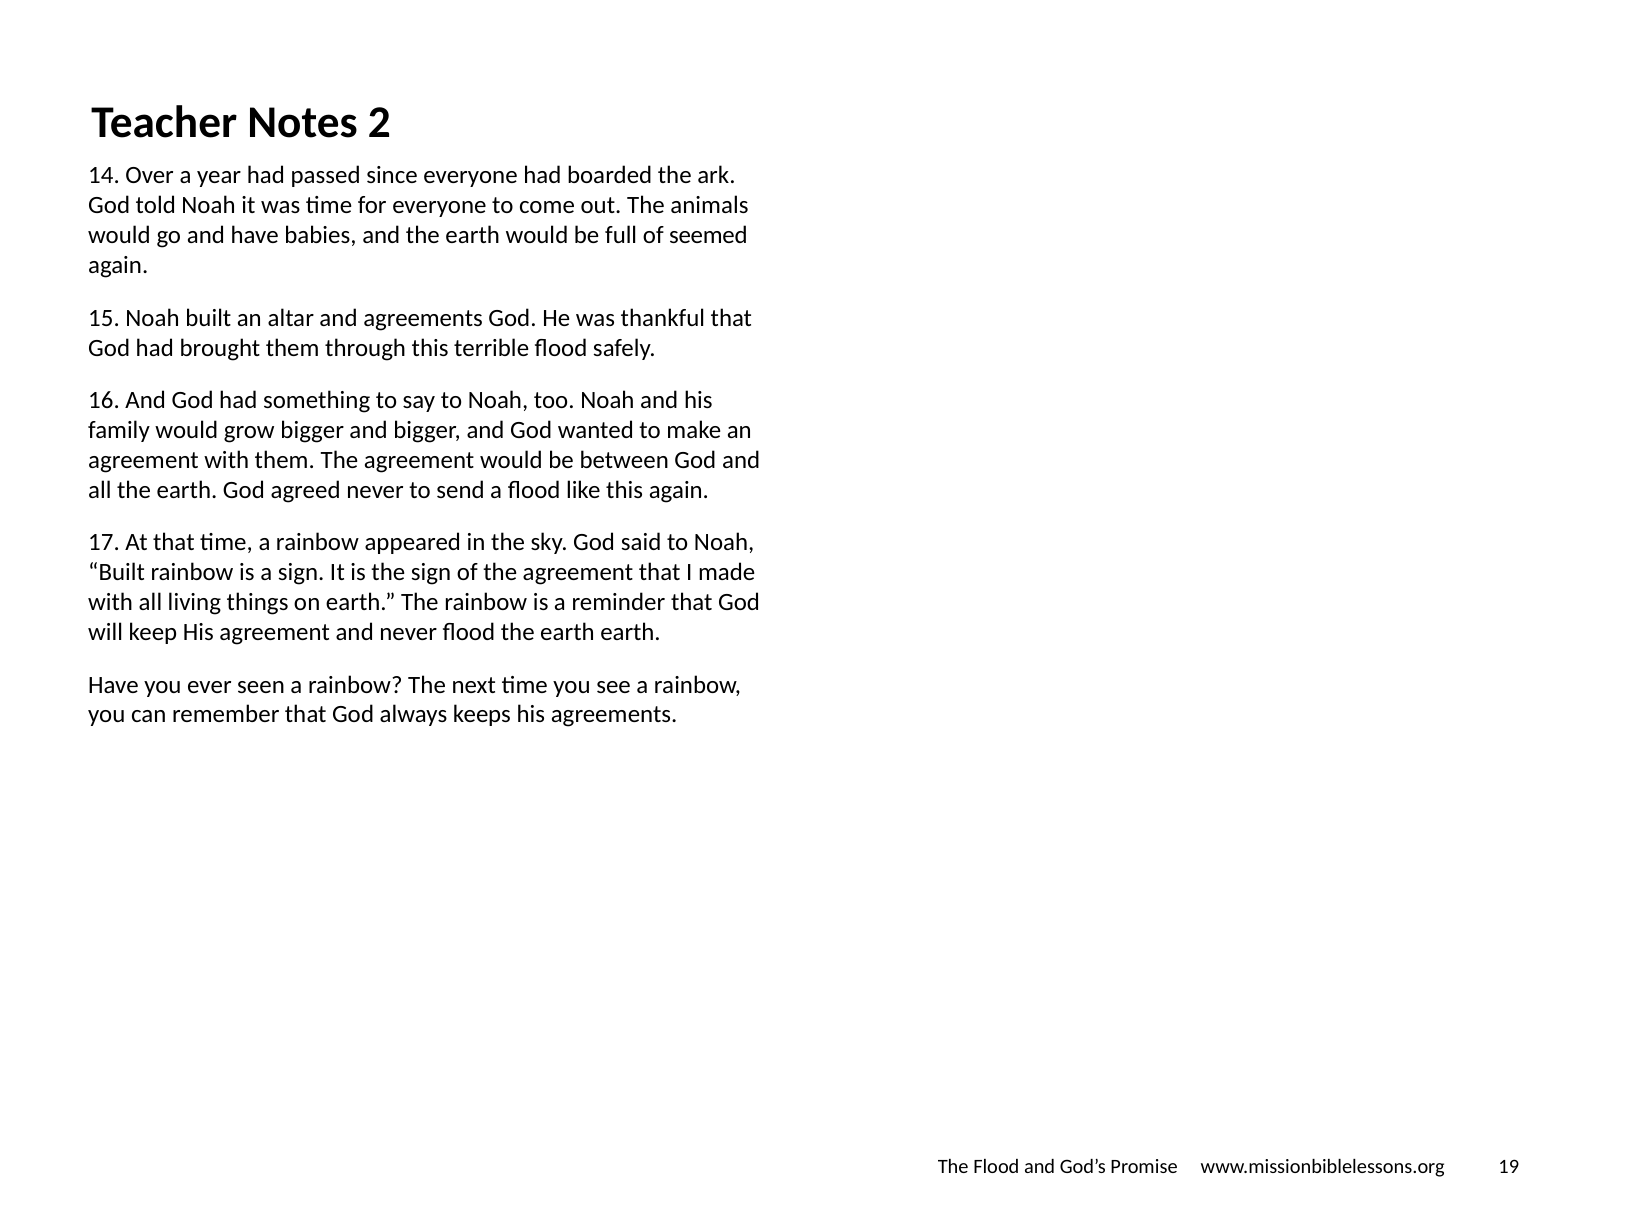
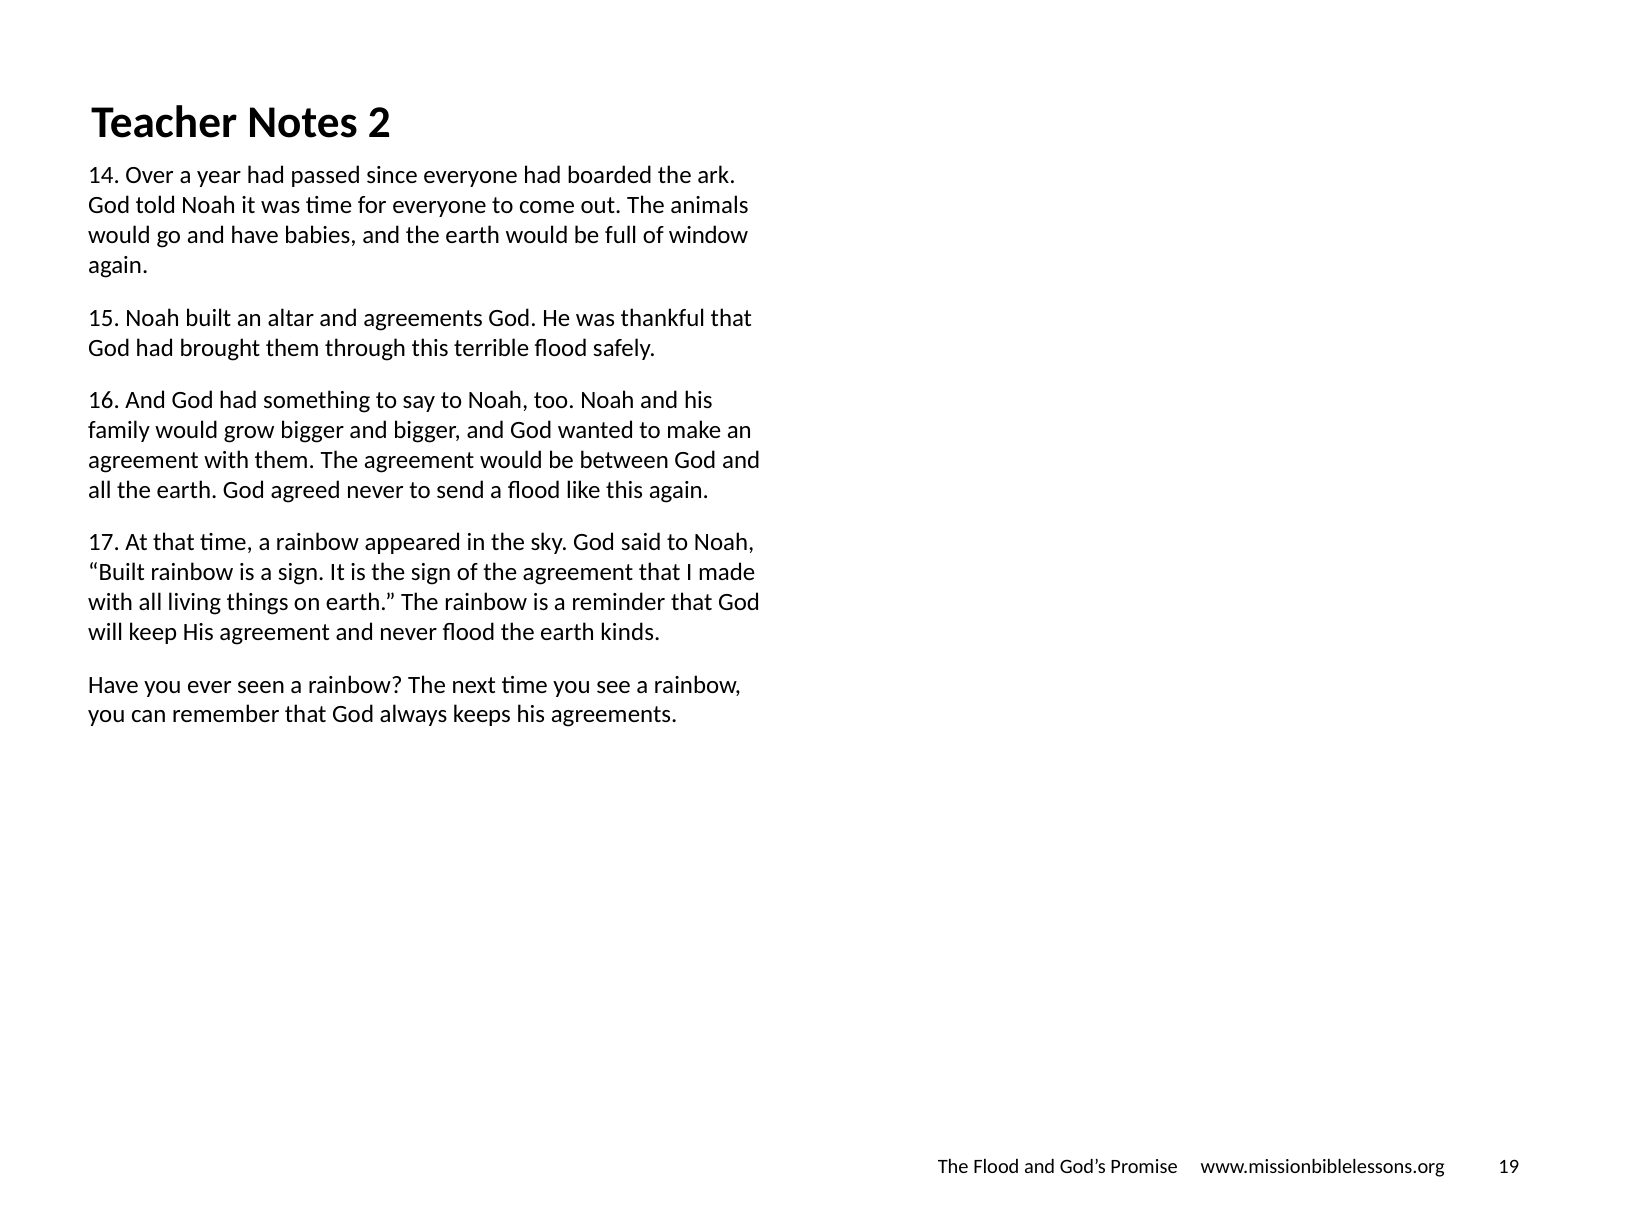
seemed: seemed -> window
earth earth: earth -> kinds
